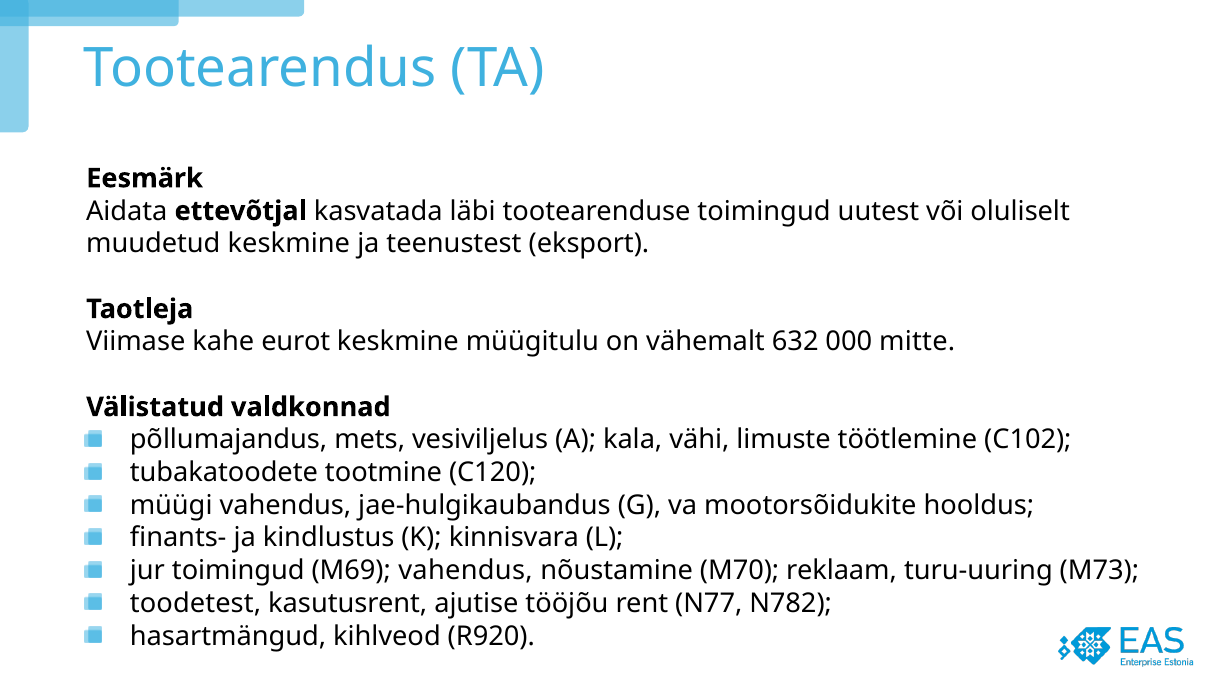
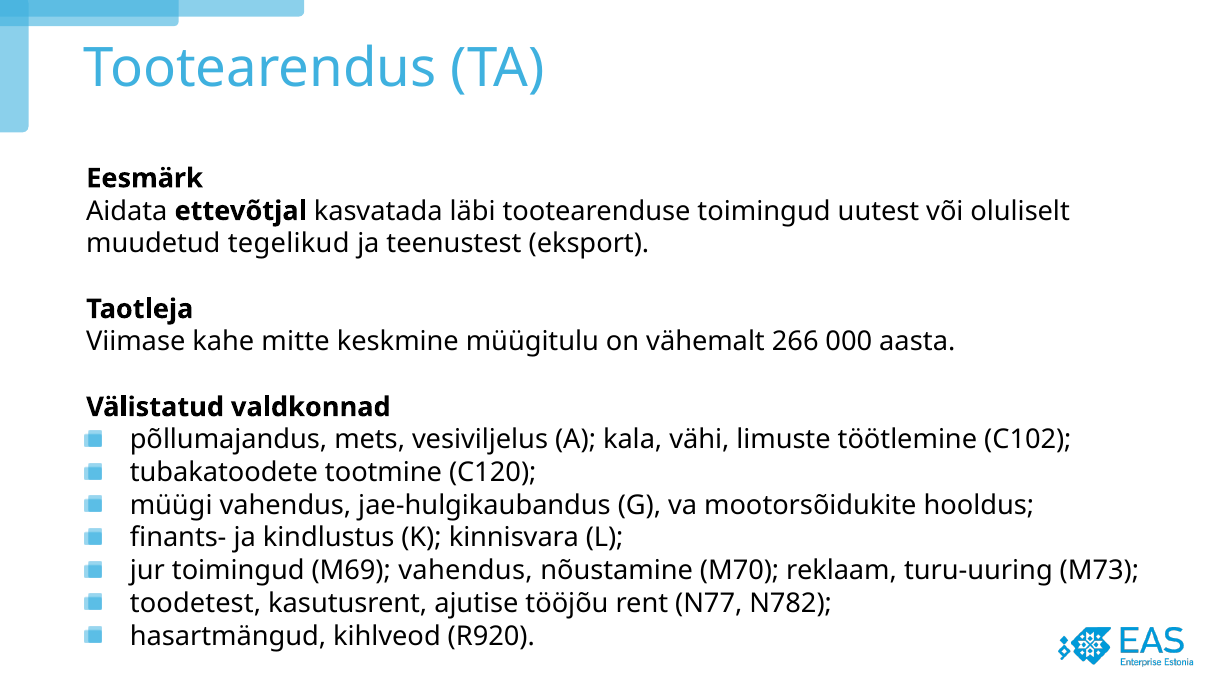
muudetud keskmine: keskmine -> tegelikud
eurot: eurot -> mitte
632: 632 -> 266
mitte: mitte -> aasta
